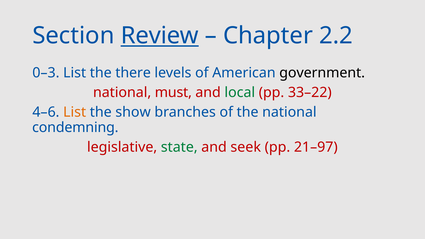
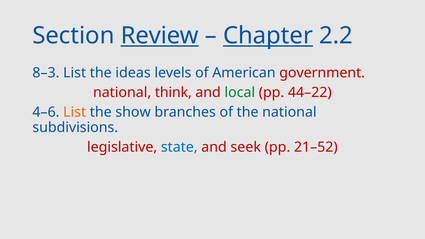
Chapter underline: none -> present
0–3: 0–3 -> 8–3
there: there -> ideas
government colour: black -> red
must: must -> think
33–22: 33–22 -> 44–22
condemning: condemning -> subdivisions
state colour: green -> blue
21–97: 21–97 -> 21–52
